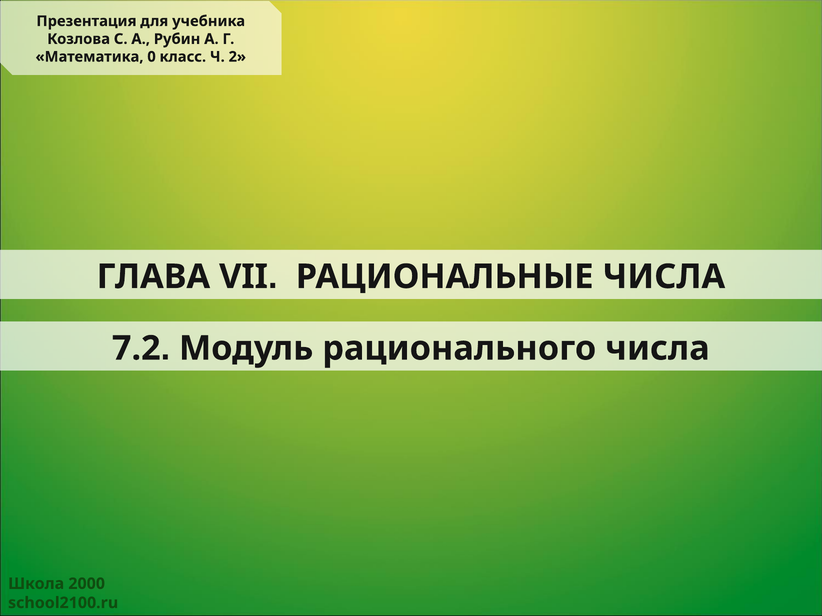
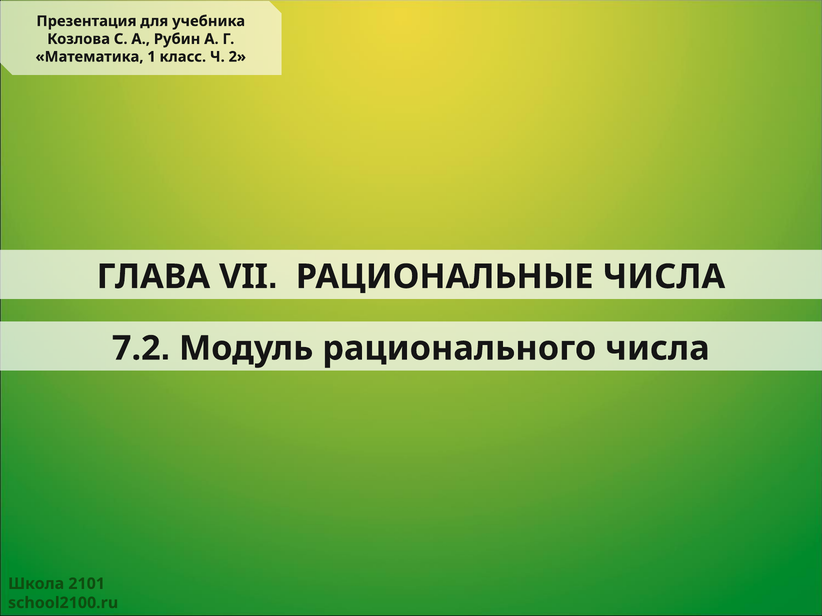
0: 0 -> 1
2000: 2000 -> 2101
